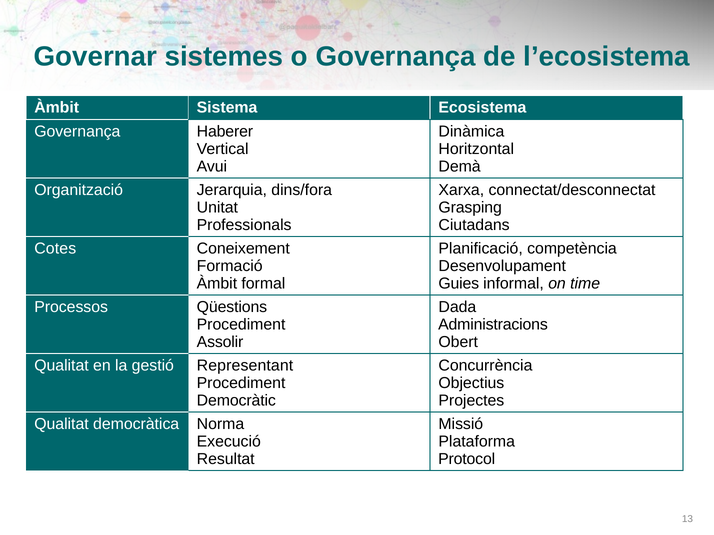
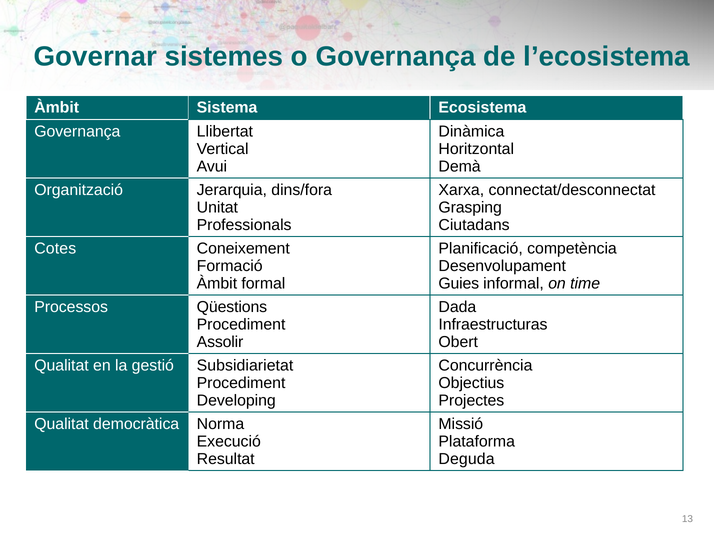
Haberer: Haberer -> Llibertat
Administracions: Administracions -> Infraestructuras
Representant: Representant -> Subsidiarietat
Democràtic: Democràtic -> Developing
Protocol: Protocol -> Deguda
